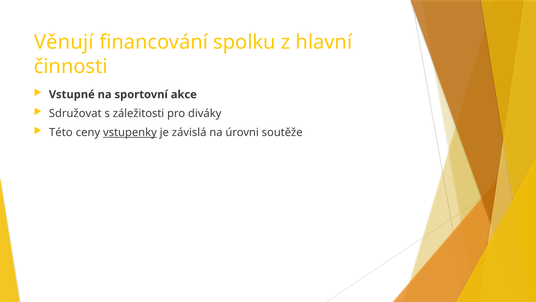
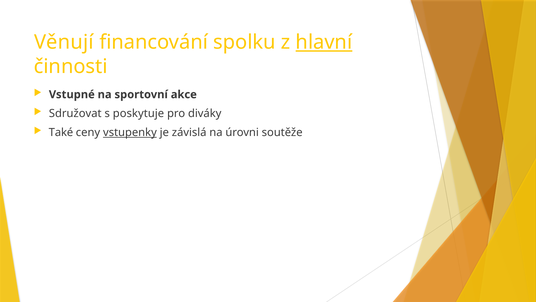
hlavní underline: none -> present
záležitosti: záležitosti -> poskytuje
Této: Této -> Také
